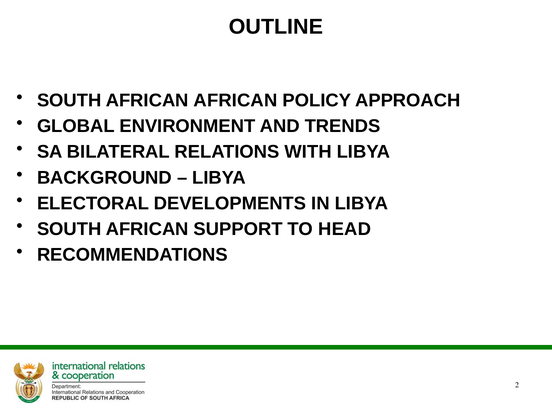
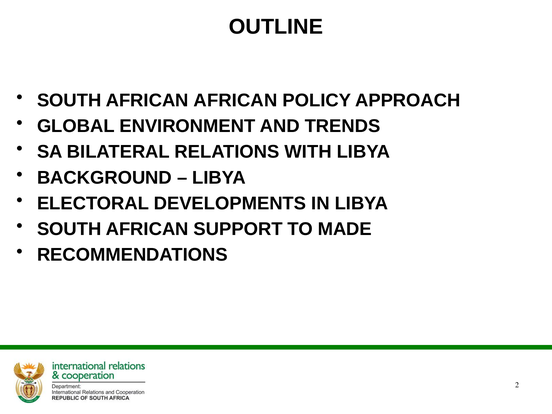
HEAD: HEAD -> MADE
